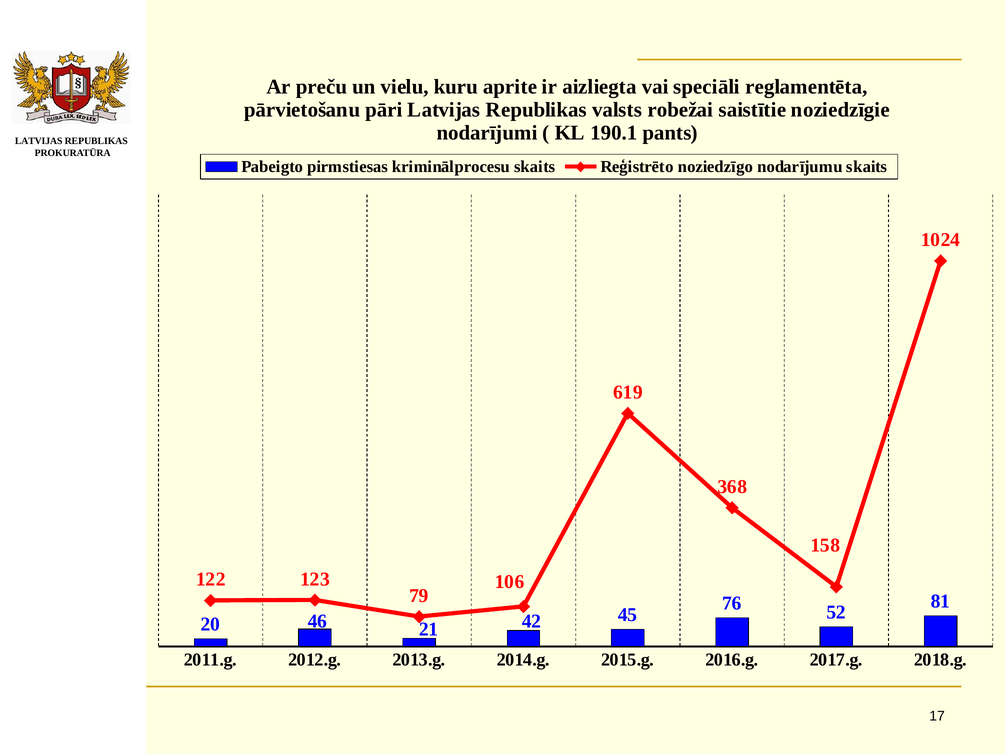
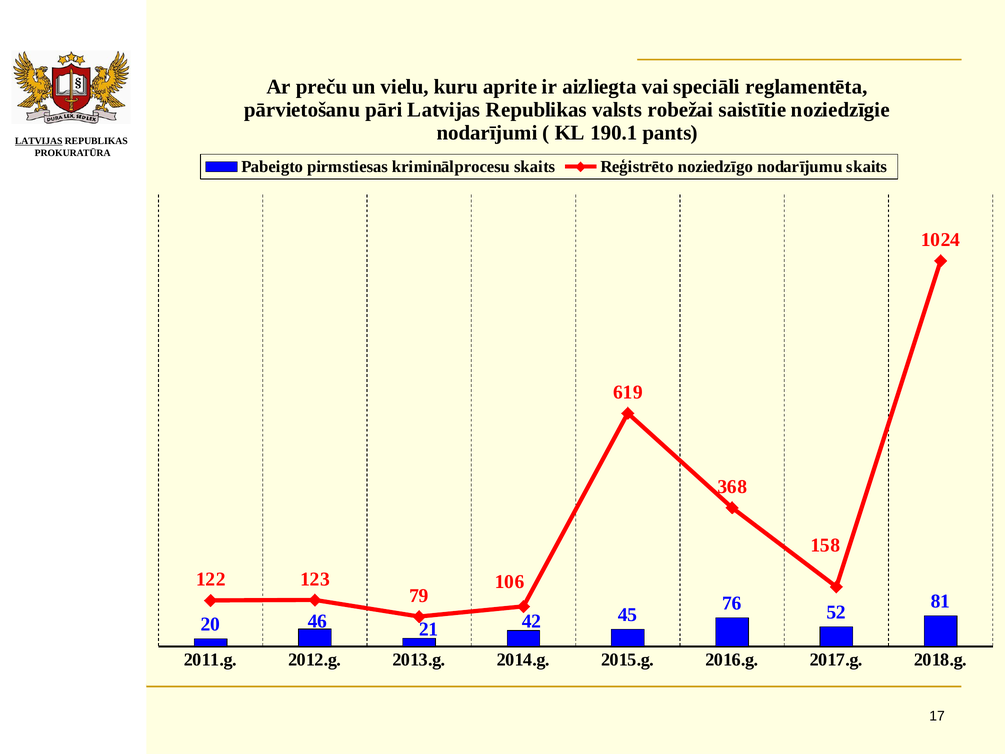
LATVIJAS at (39, 141) underline: none -> present
